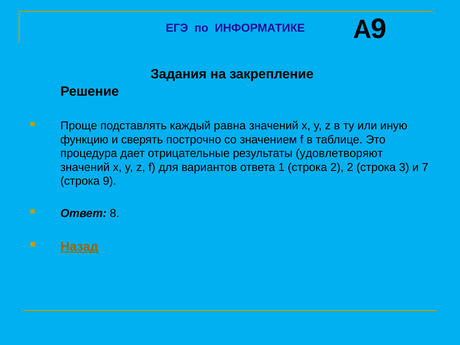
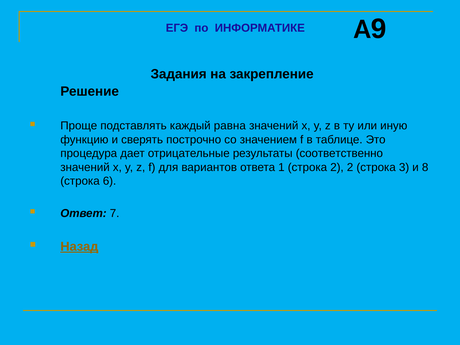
удовлетворяют: удовлетворяют -> соответственно
7: 7 -> 8
строка 9: 9 -> 6
8: 8 -> 7
